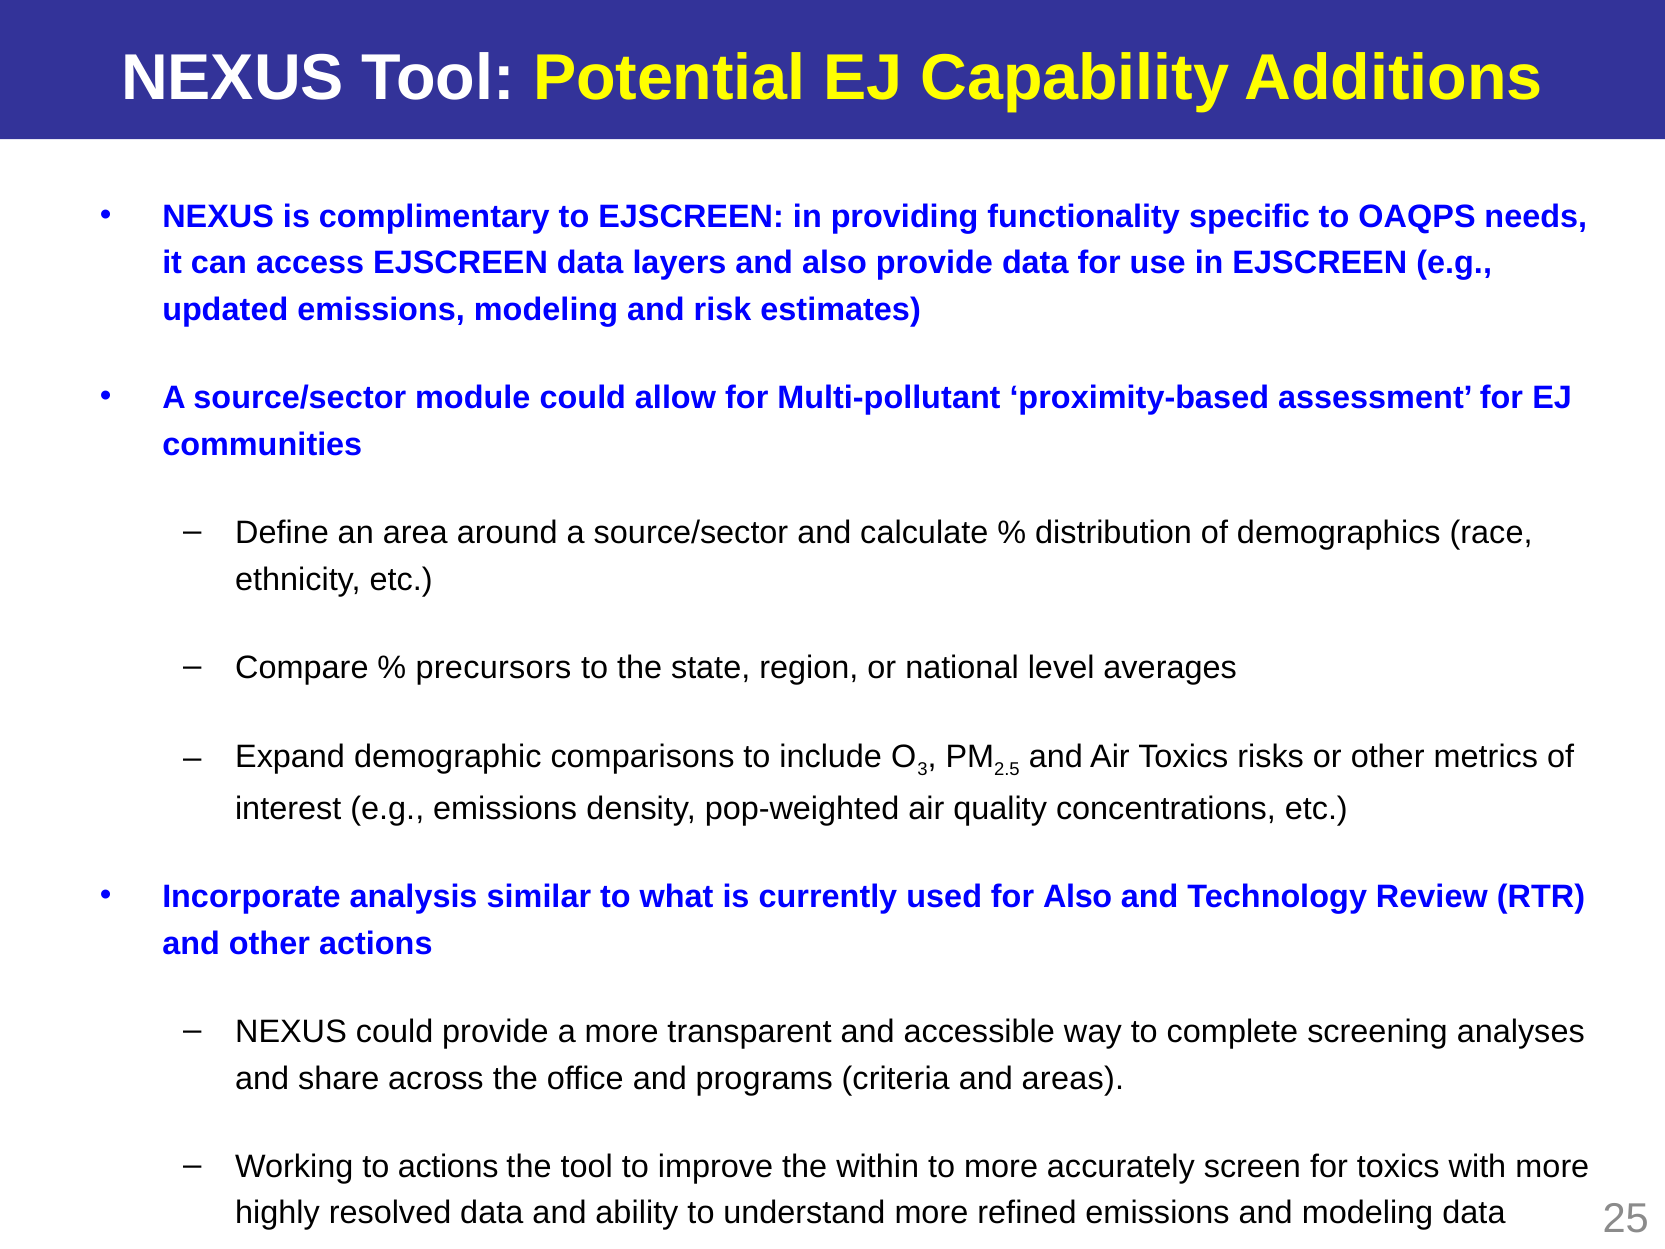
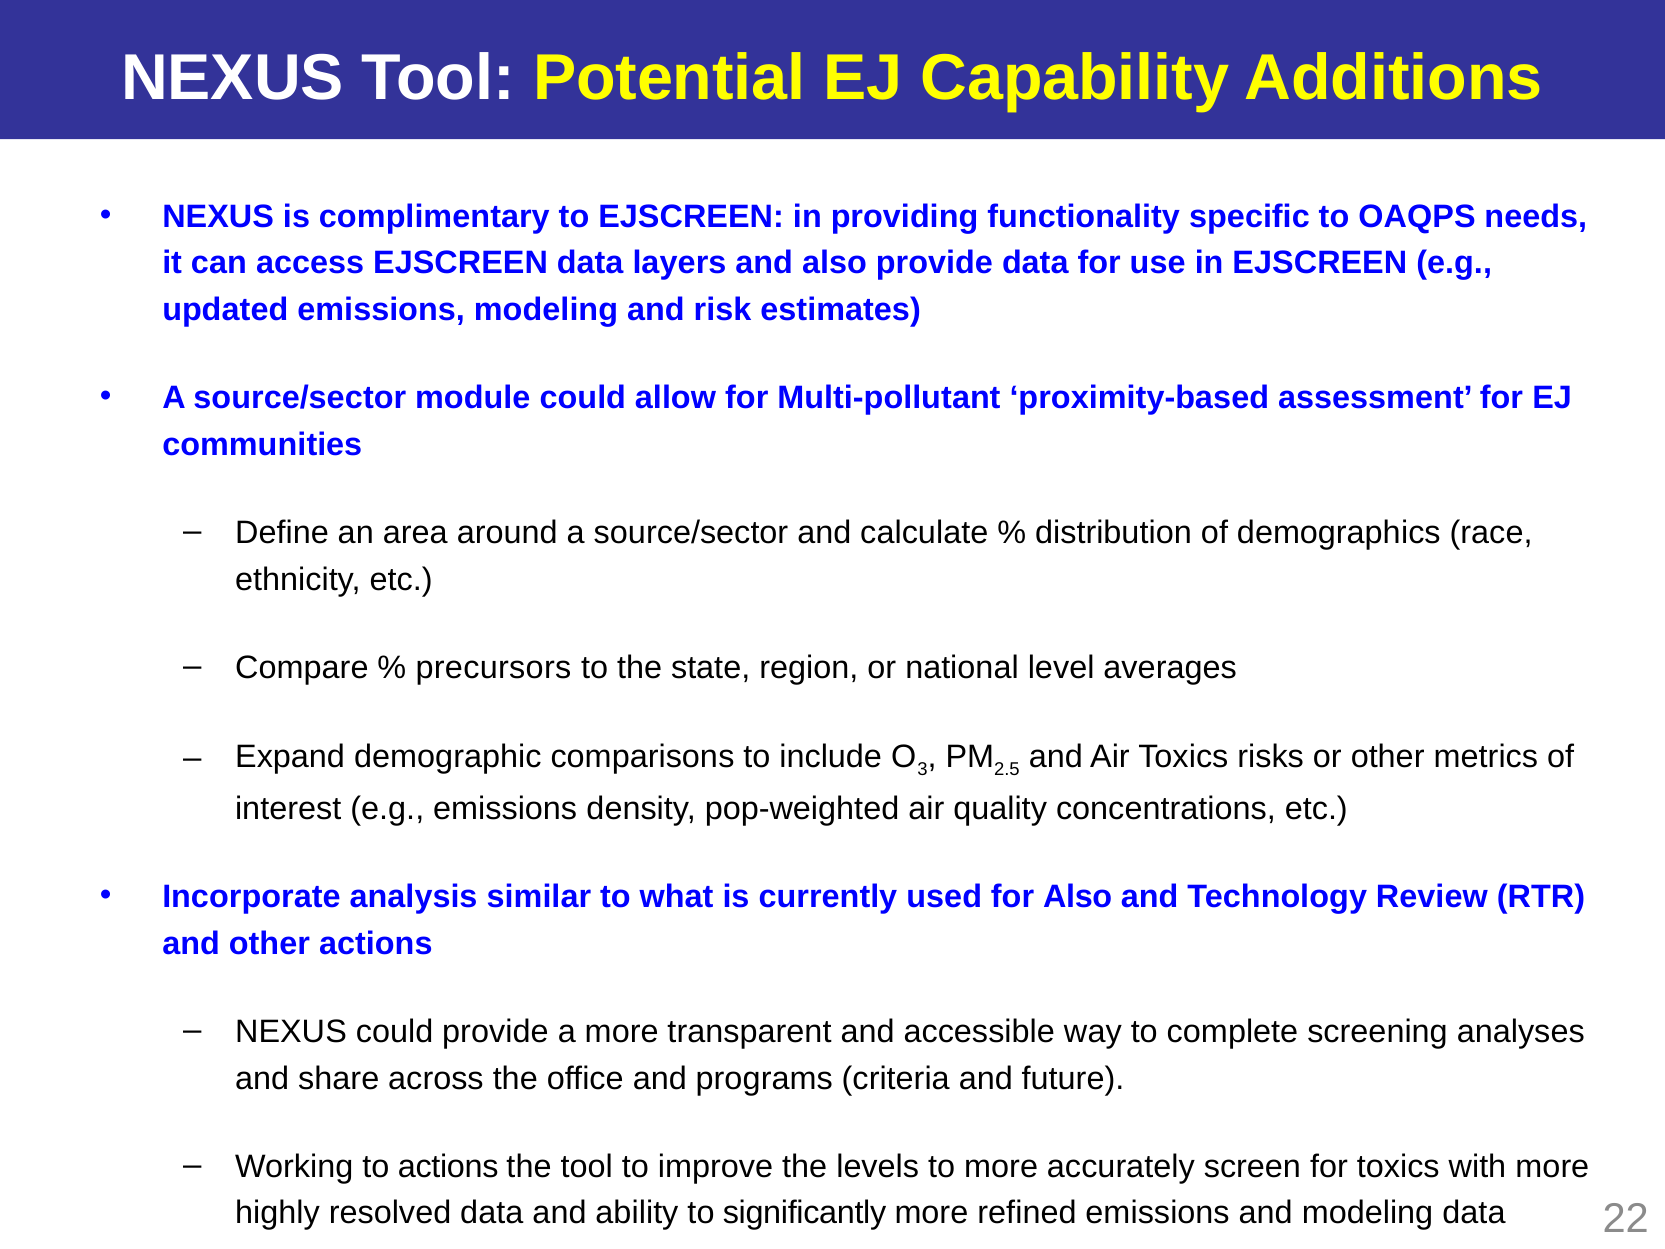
areas: areas -> future
within: within -> levels
understand: understand -> significantly
25: 25 -> 22
